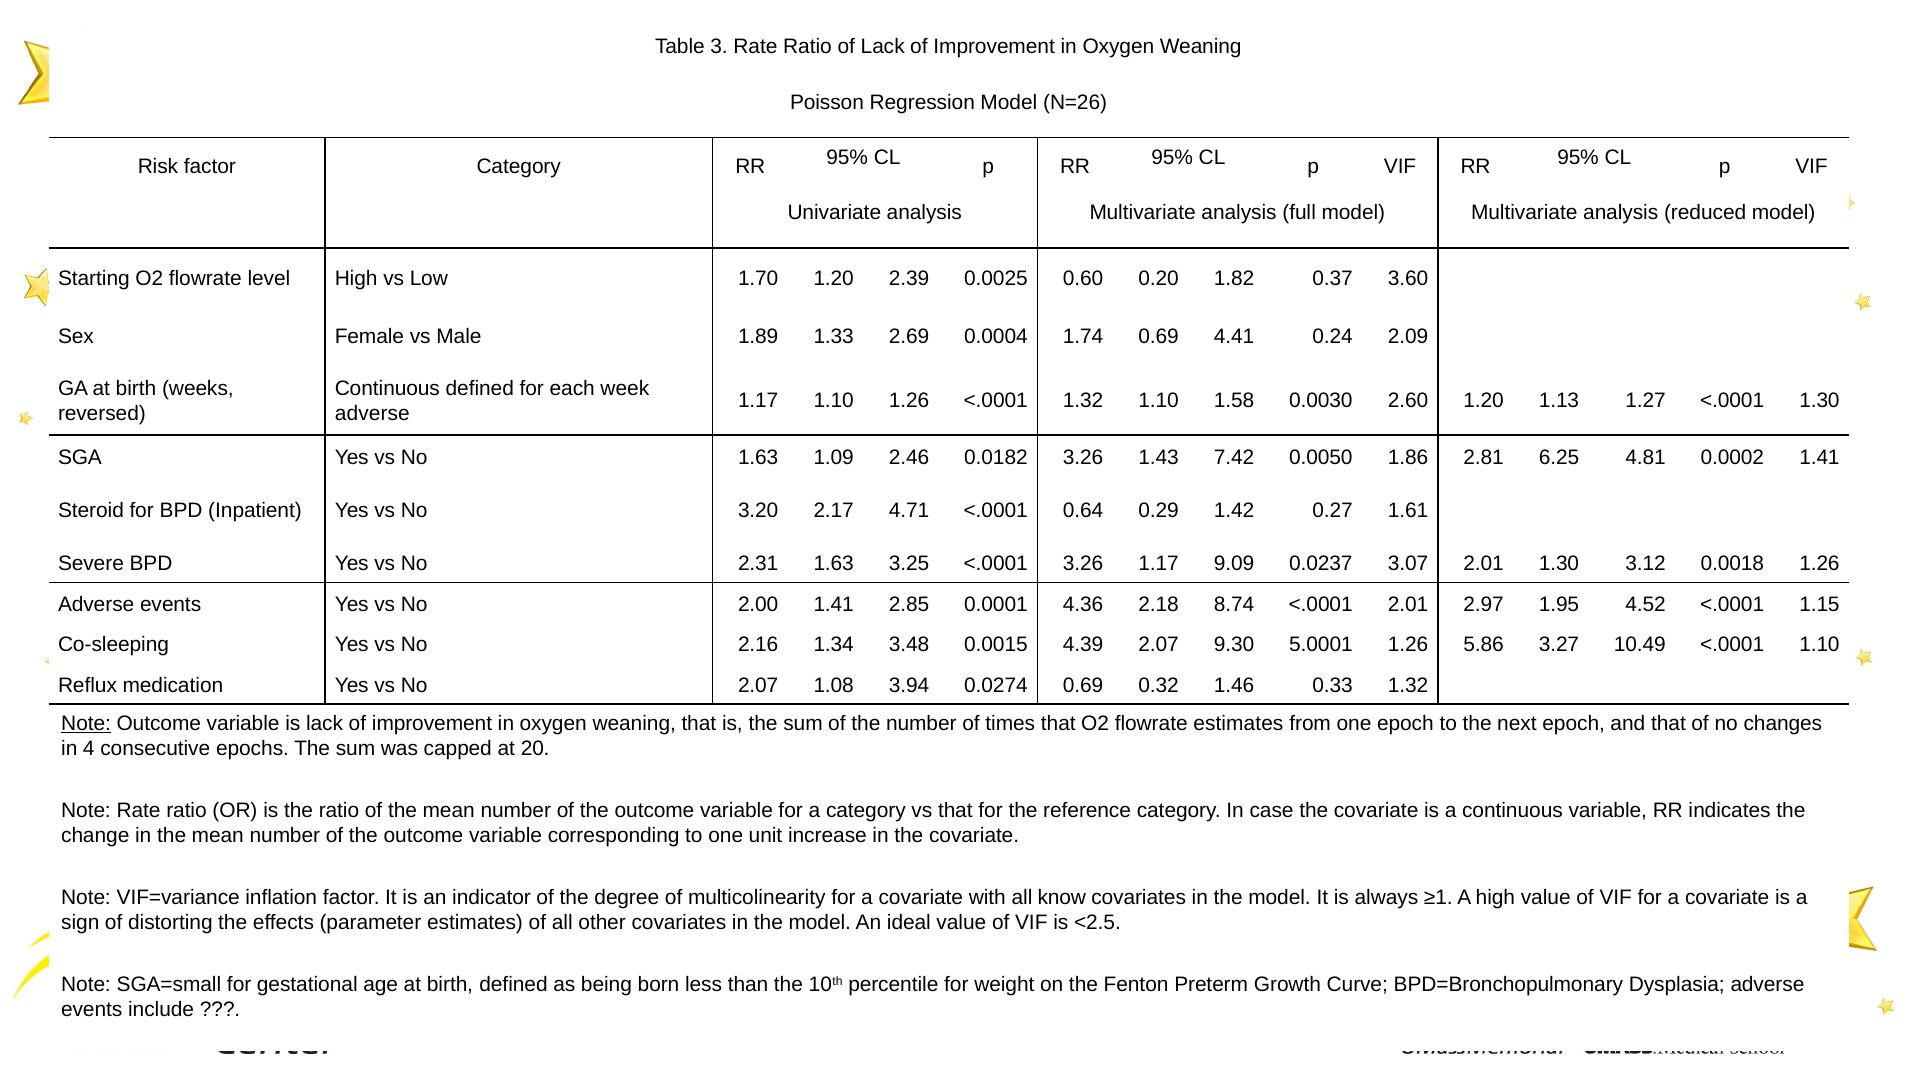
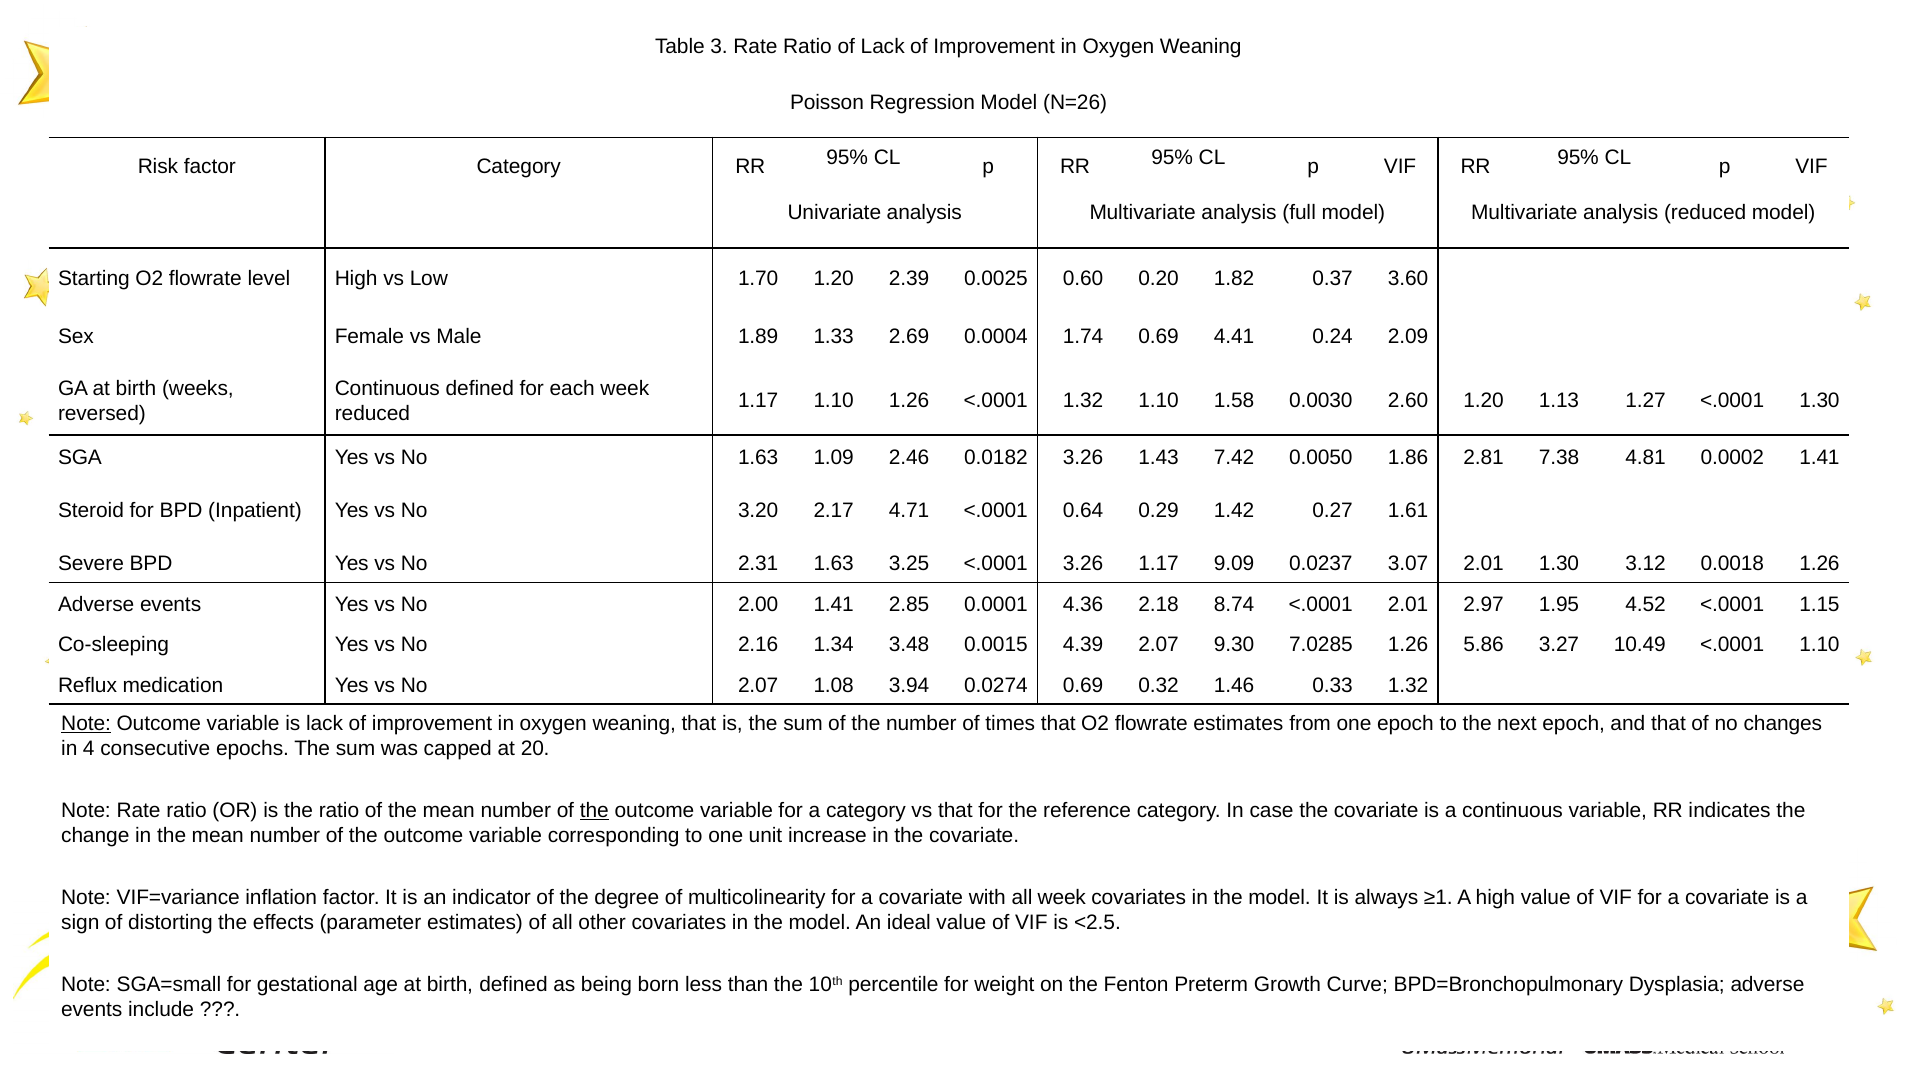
adverse at (372, 414): adverse -> reduced
6.25: 6.25 -> 7.38
5.0001: 5.0001 -> 7.0285
the at (594, 811) underline: none -> present
all know: know -> week
